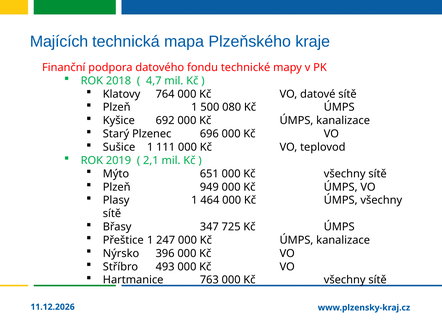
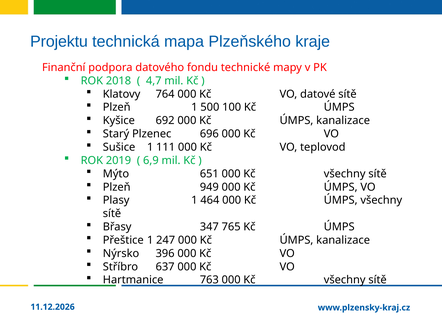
Majících: Majících -> Projektu
080: 080 -> 100
2,1: 2,1 -> 6,9
725: 725 -> 765
493: 493 -> 637
